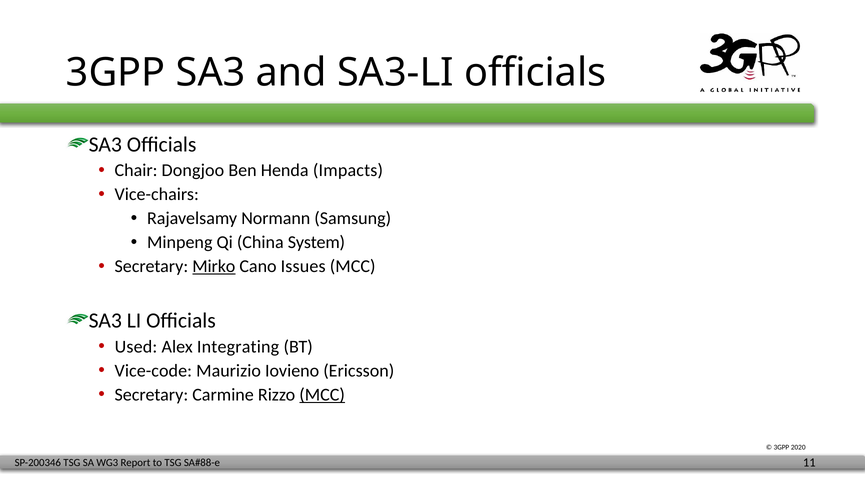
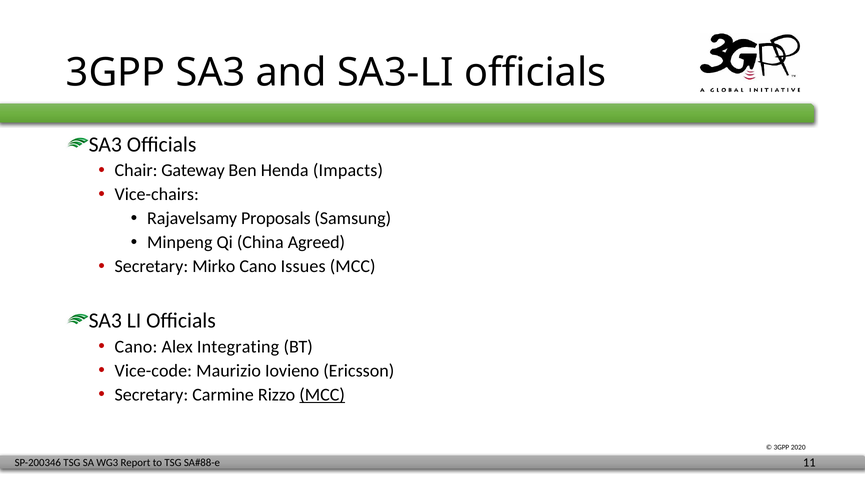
Dongjoo: Dongjoo -> Gateway
Normann: Normann -> Proposals
System: System -> Agreed
Mirko underline: present -> none
Used at (136, 346): Used -> Cano
